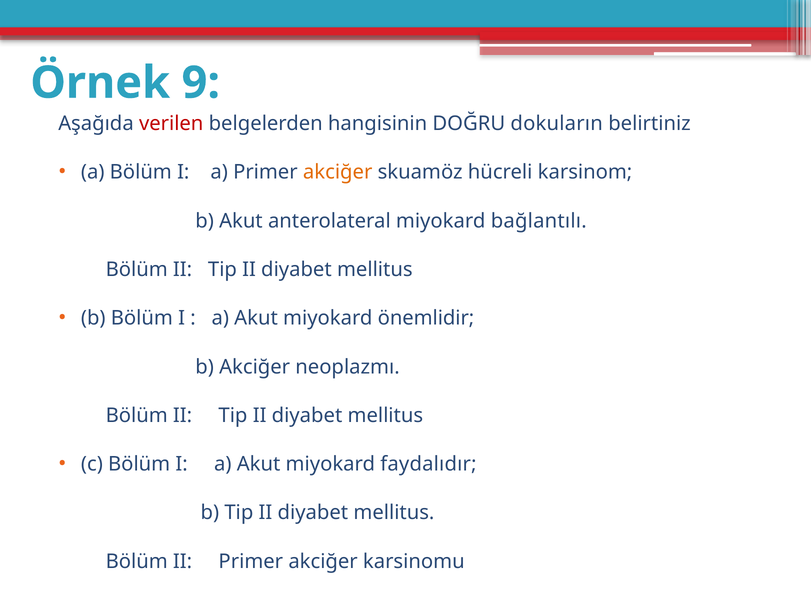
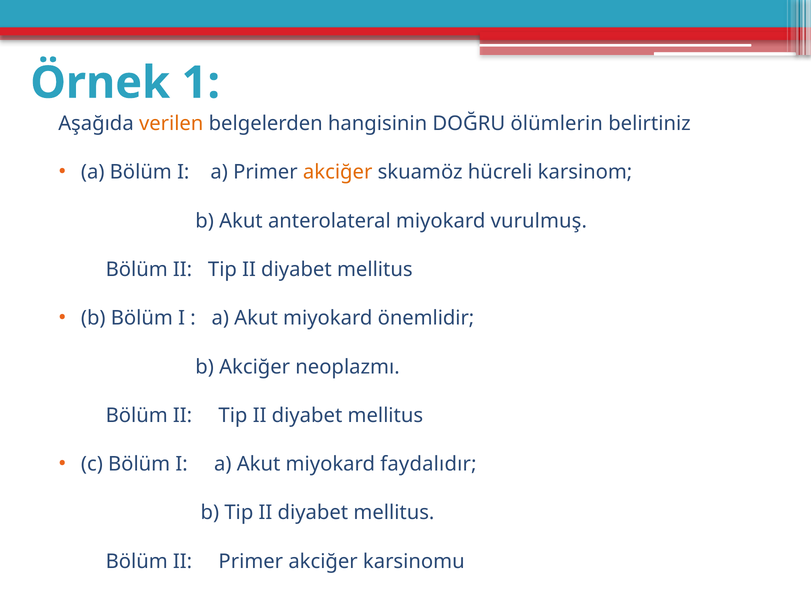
9: 9 -> 1
verilen colour: red -> orange
dokuların: dokuların -> ölümlerin
bağlantılı: bağlantılı -> vurulmuş
